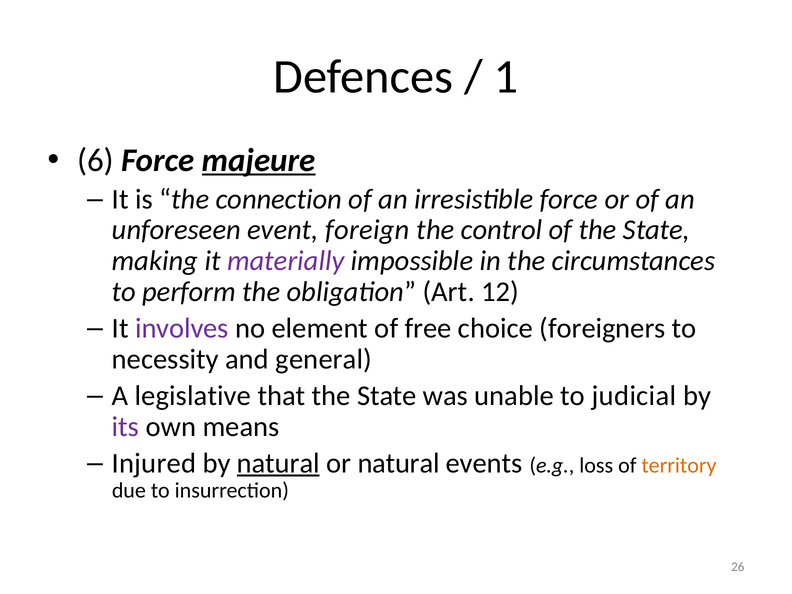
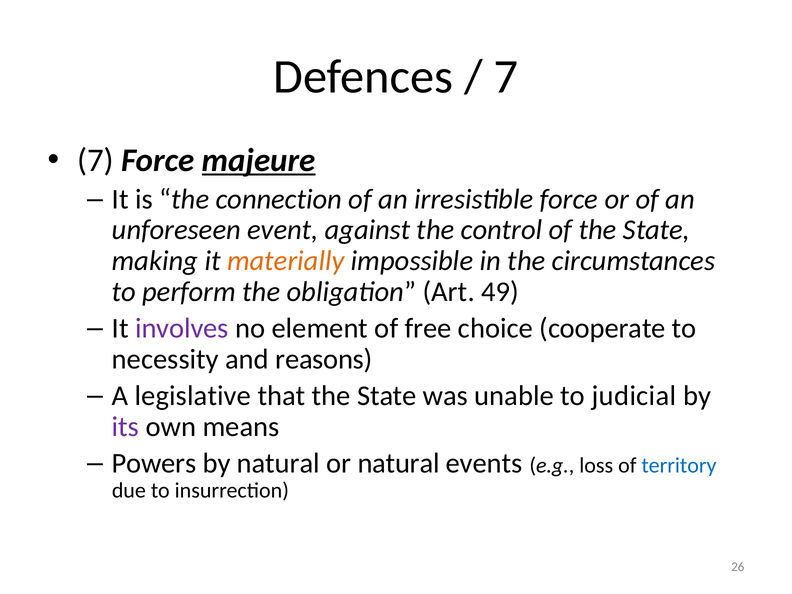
1 at (506, 77): 1 -> 7
6 at (96, 160): 6 -> 7
foreign: foreign -> against
materially colour: purple -> orange
12: 12 -> 49
foreigners: foreigners -> cooperate
general: general -> reasons
Injured: Injured -> Powers
natural at (278, 463) underline: present -> none
territory colour: orange -> blue
